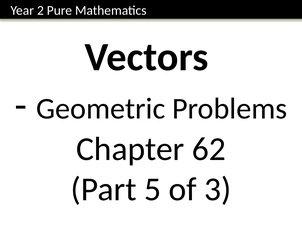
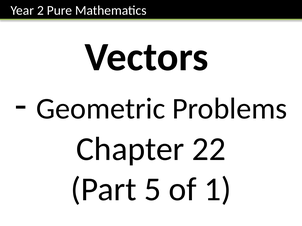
62: 62 -> 22
3: 3 -> 1
